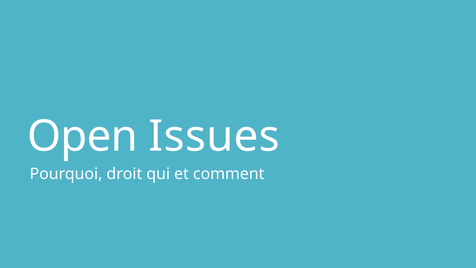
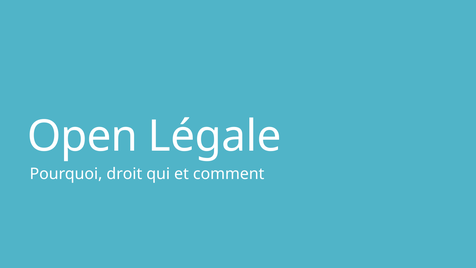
Issues: Issues -> Légale
